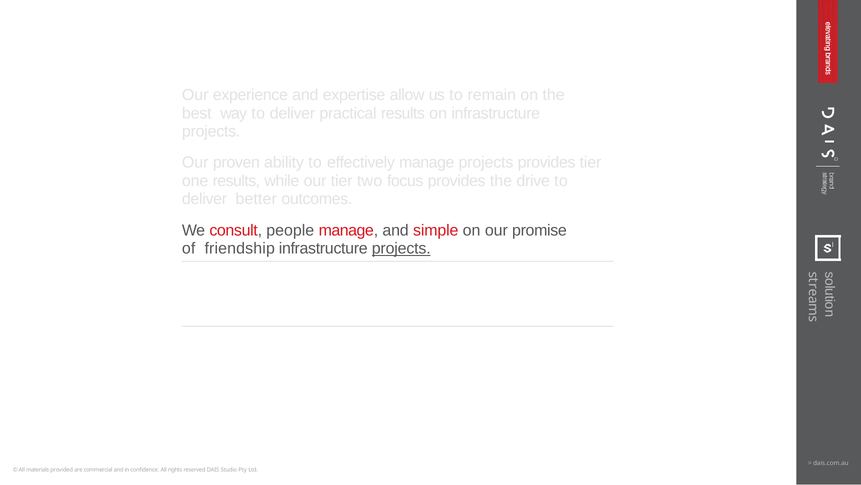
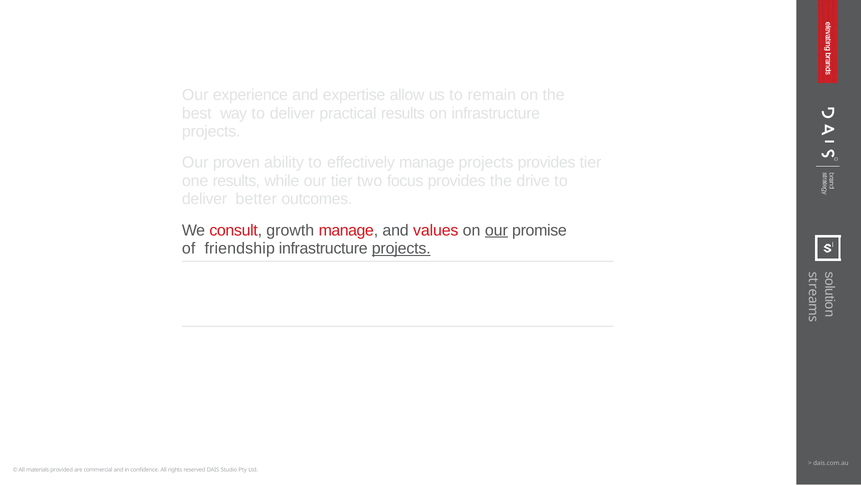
people: people -> growth
simple: simple -> values
our at (496, 230) underline: none -> present
